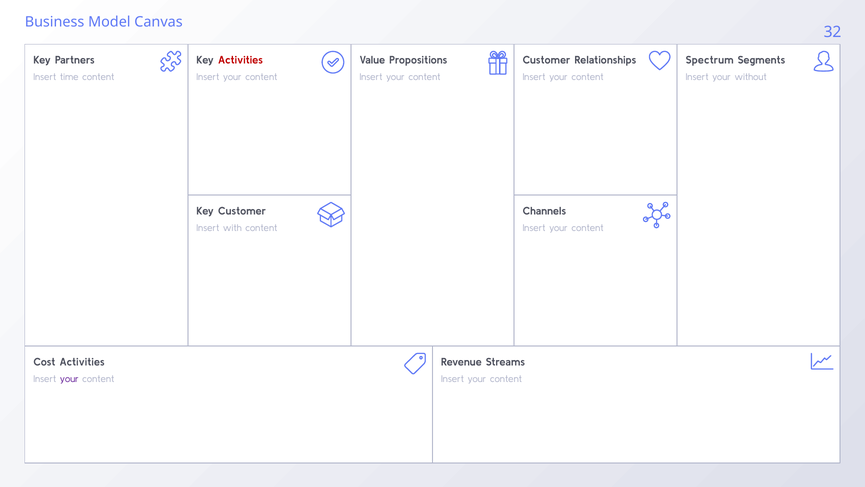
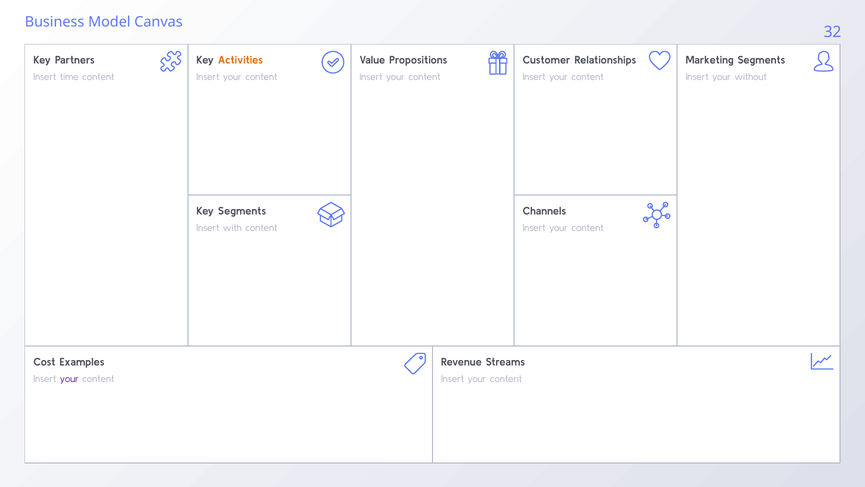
Activities at (241, 60) colour: red -> orange
Spectrum: Spectrum -> Marketing
Key Customer: Customer -> Segments
Cost Activities: Activities -> Examples
